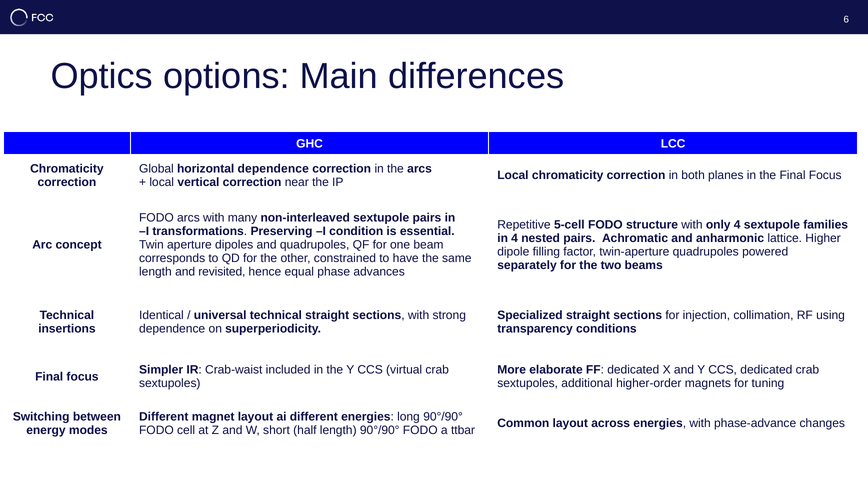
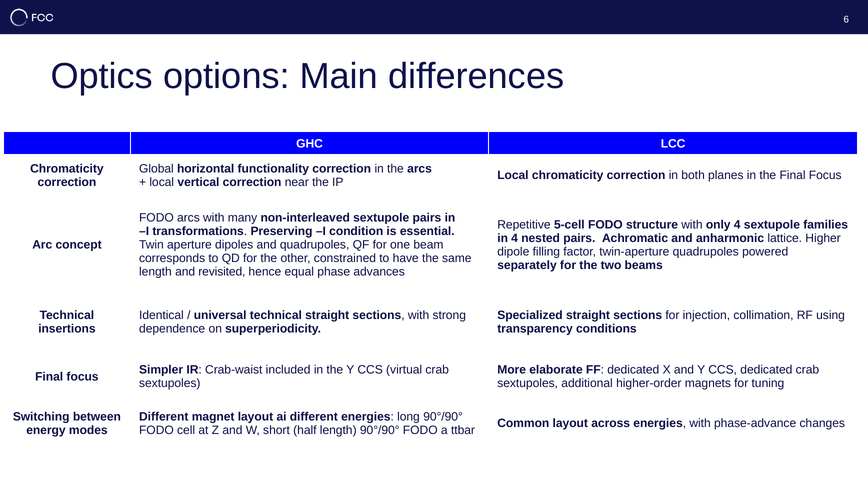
horizontal dependence: dependence -> functionality
